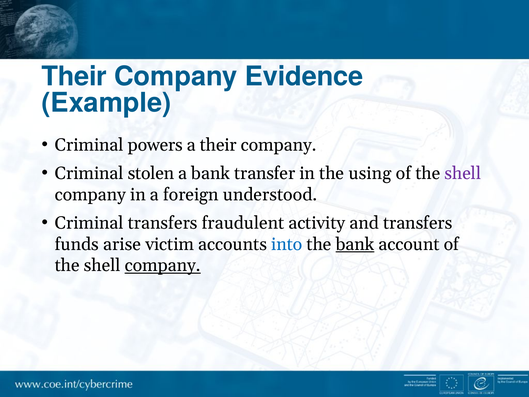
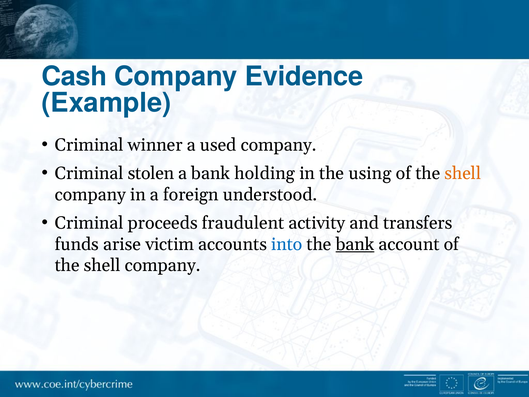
Their at (74, 77): Their -> Cash
powers: powers -> winner
a their: their -> used
transfer: transfer -> holding
shell at (463, 173) colour: purple -> orange
Criminal transfers: transfers -> proceeds
company at (163, 265) underline: present -> none
